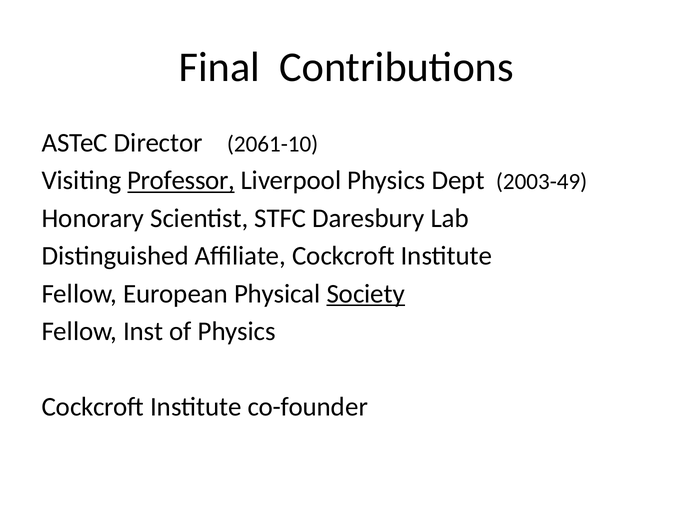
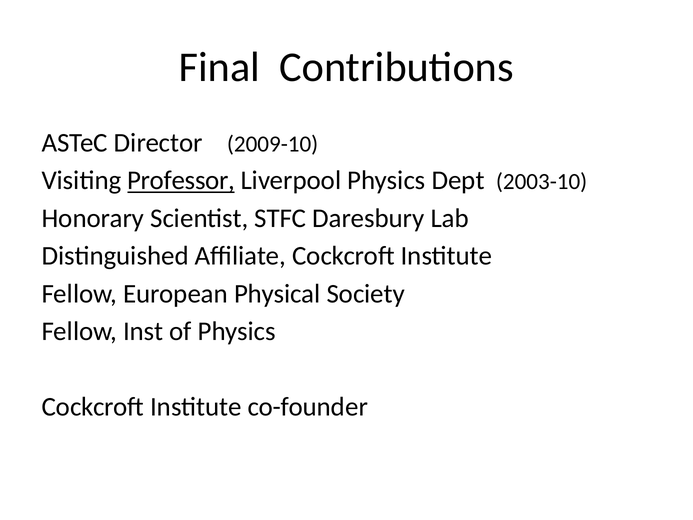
2061-10: 2061-10 -> 2009-10
2003-49: 2003-49 -> 2003-10
Society underline: present -> none
